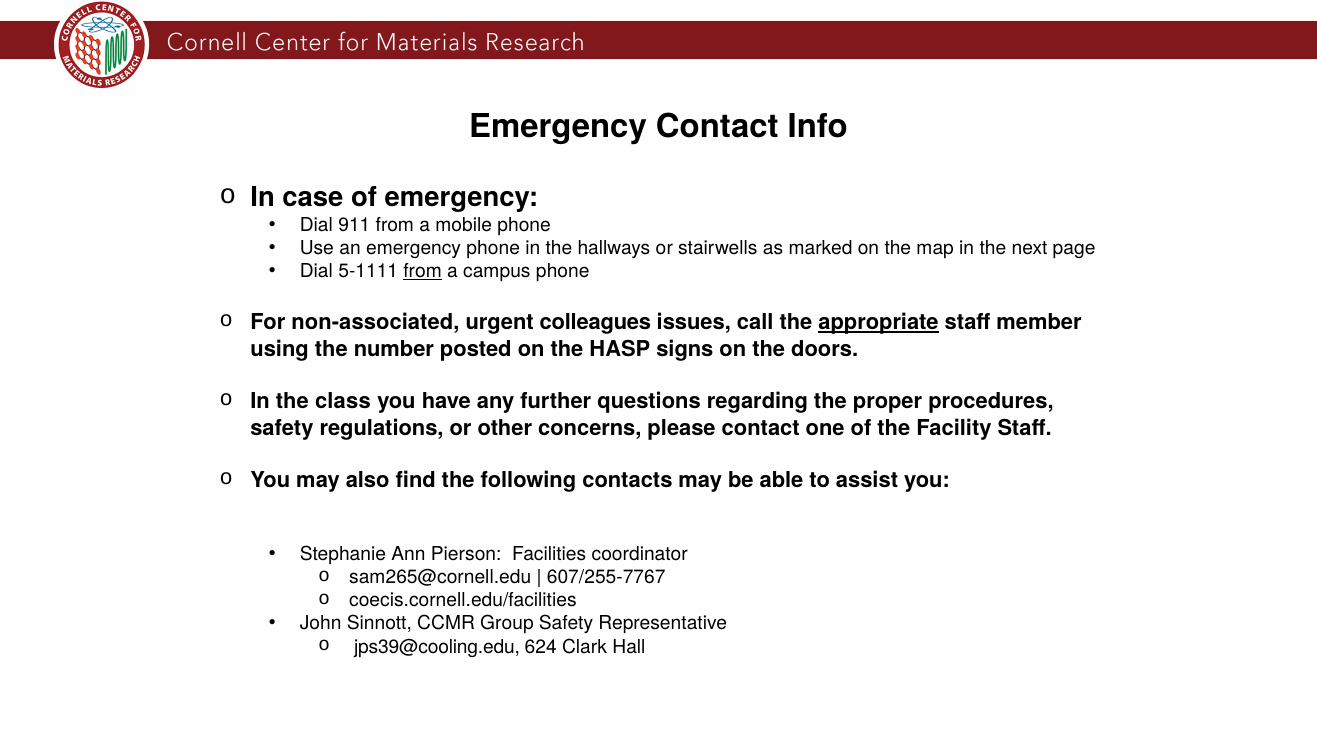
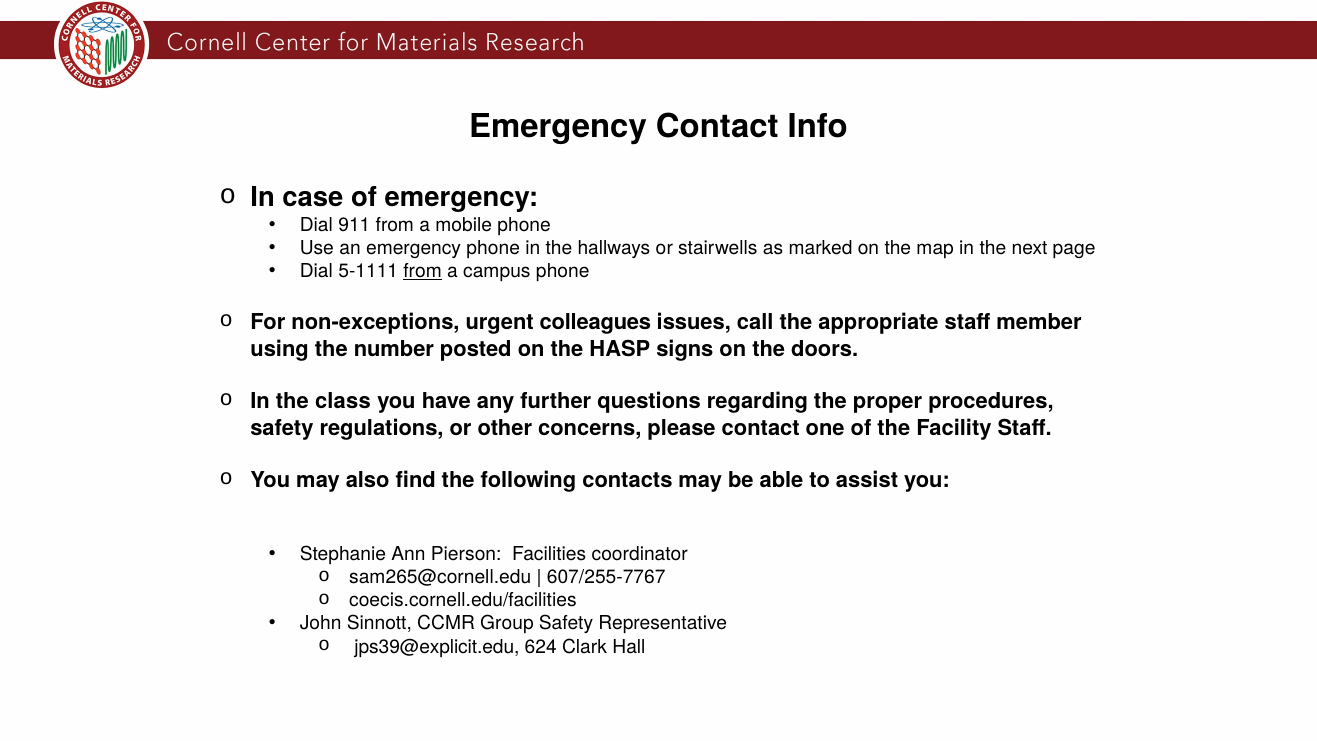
non-associated: non-associated -> non-exceptions
appropriate underline: present -> none
jps39@cooling.edu: jps39@cooling.edu -> jps39@explicit.edu
